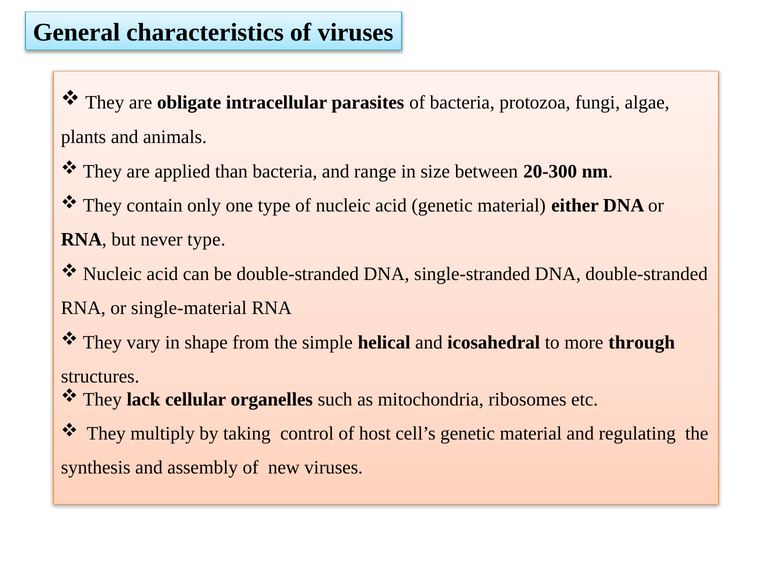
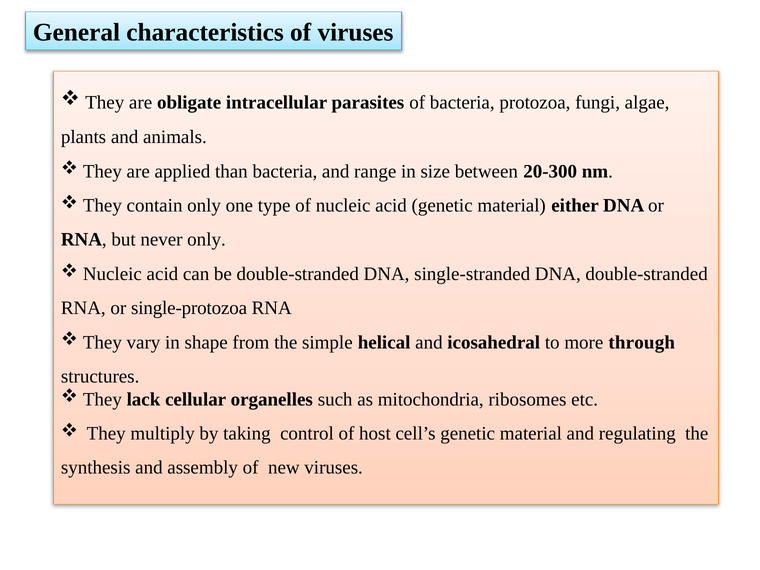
never type: type -> only
single-material: single-material -> single-protozoa
